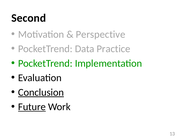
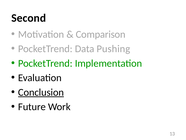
Perspective: Perspective -> Comparison
Practice: Practice -> Pushing
Future underline: present -> none
